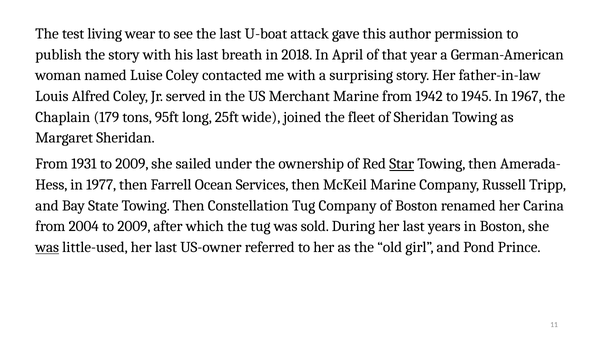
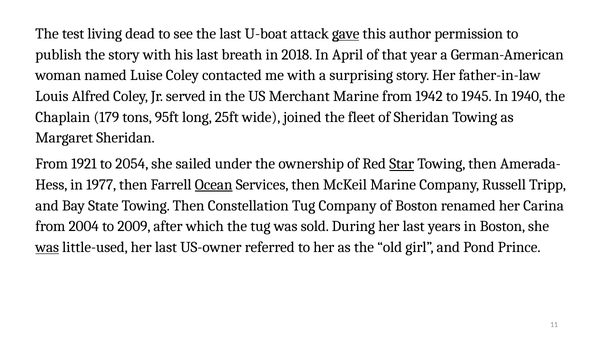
wear: wear -> dead
gave underline: none -> present
1967: 1967 -> 1940
1931: 1931 -> 1921
2009 at (132, 164): 2009 -> 2054
Ocean underline: none -> present
